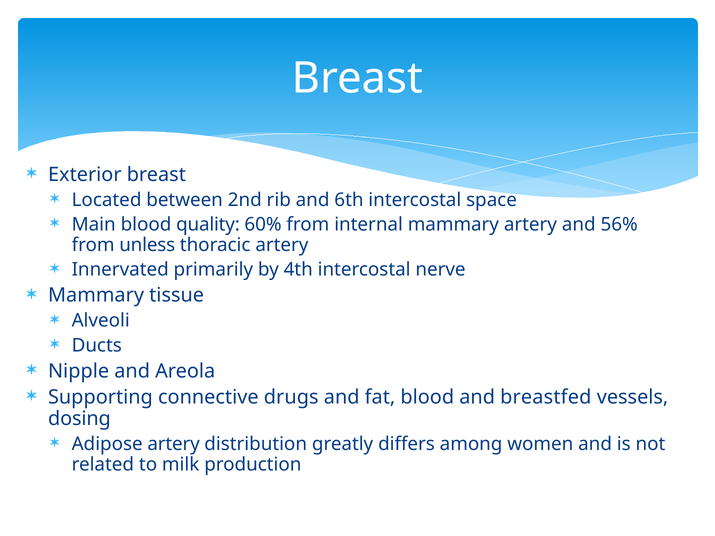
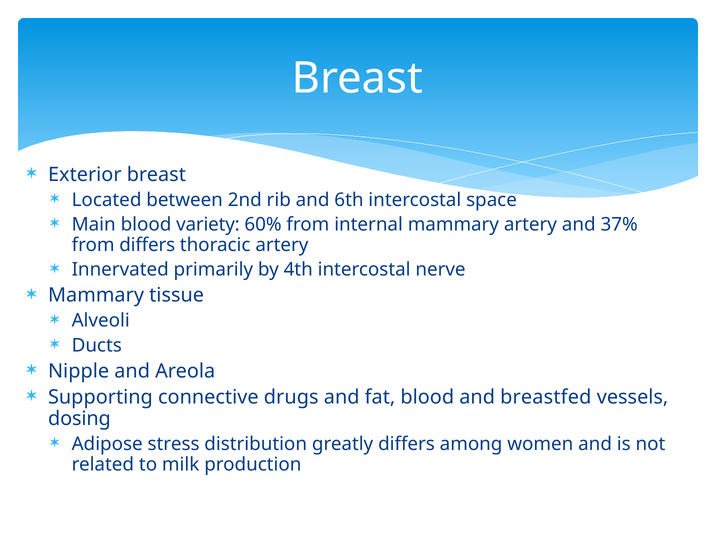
quality: quality -> variety
56%: 56% -> 37%
from unless: unless -> differs
Adipose artery: artery -> stress
